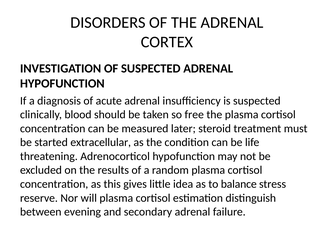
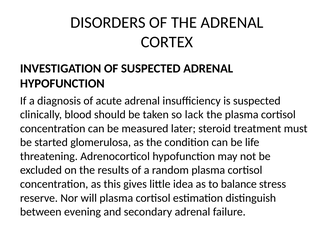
free: free -> lack
extracellular: extracellular -> glomerulosa
